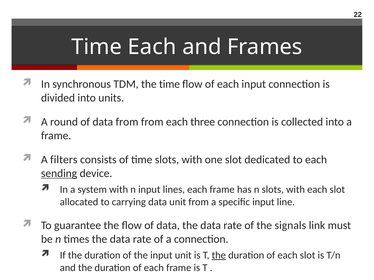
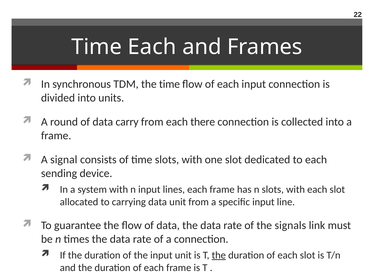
data from: from -> carry
three: three -> there
filters: filters -> signal
sending underline: present -> none
